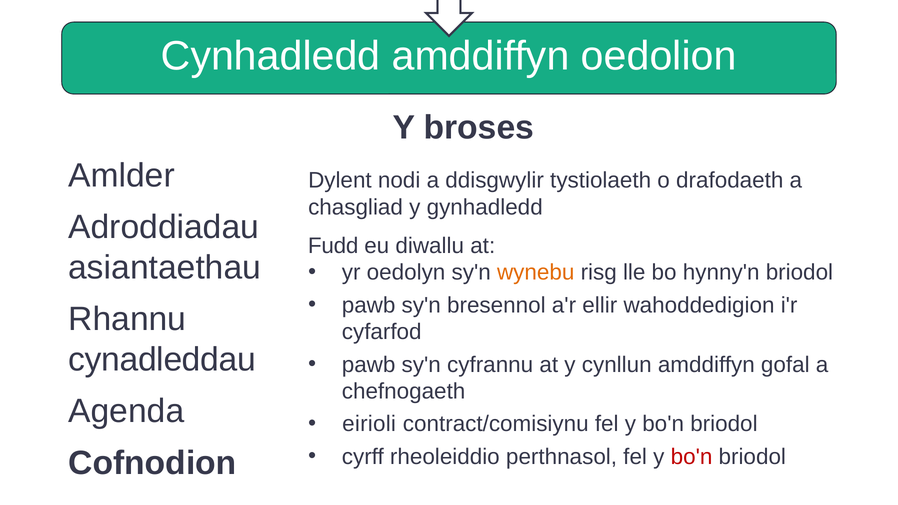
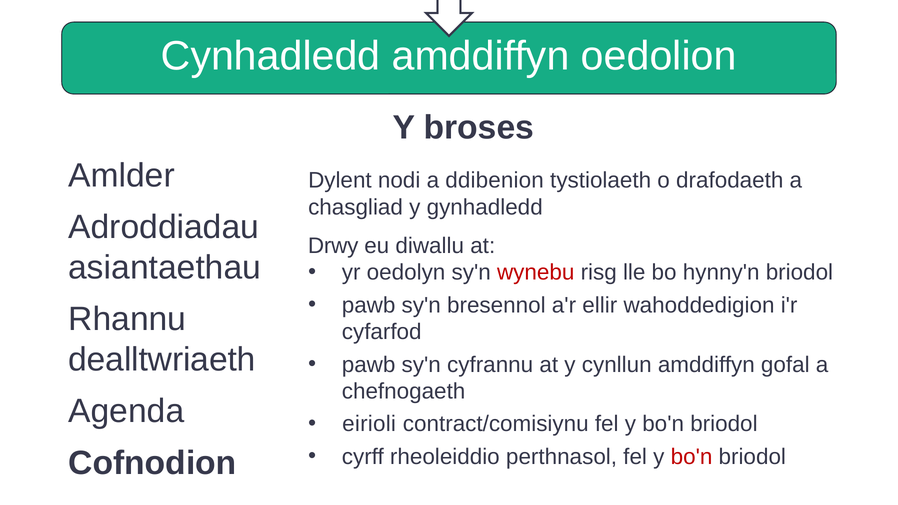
ddisgwylir: ddisgwylir -> ddibenion
Fudd: Fudd -> Drwy
wynebu colour: orange -> red
cynadleddau: cynadleddau -> dealltwriaeth
